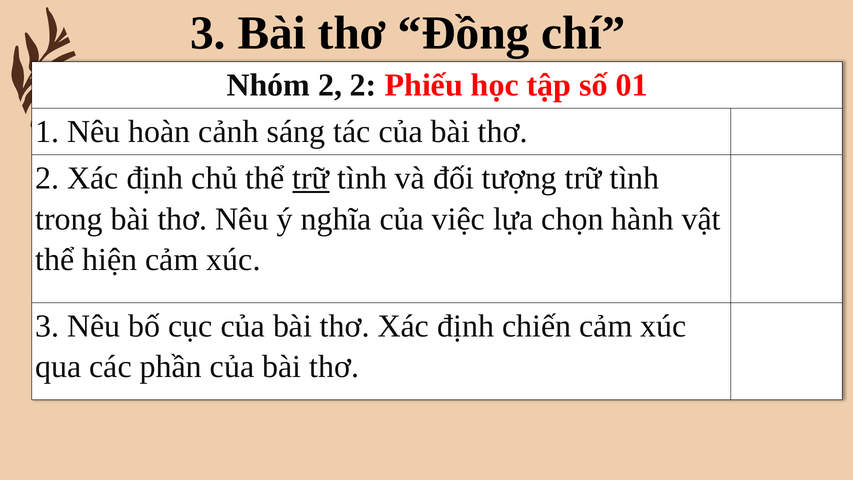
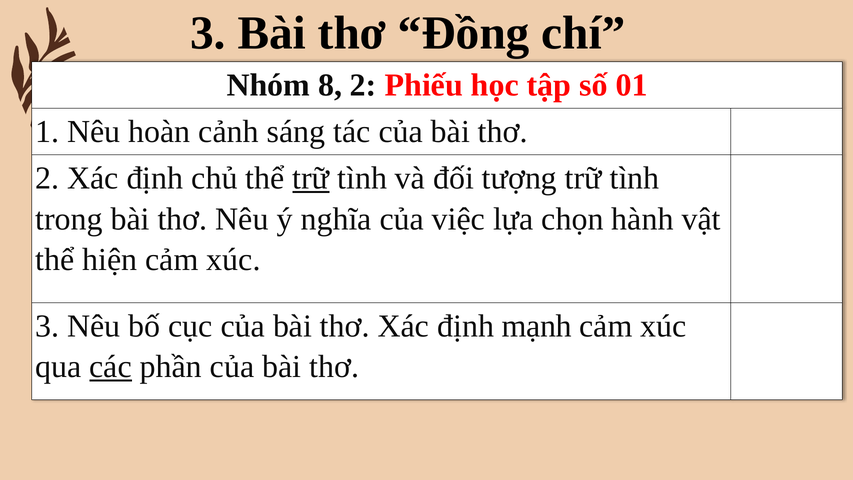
Nhóm 2: 2 -> 8
chiến: chiến -> mạnh
các underline: none -> present
